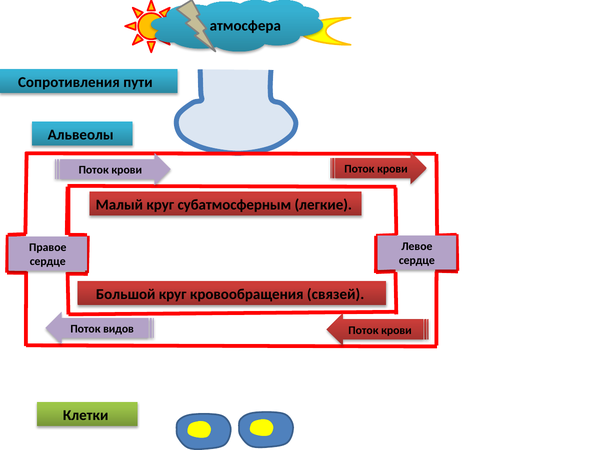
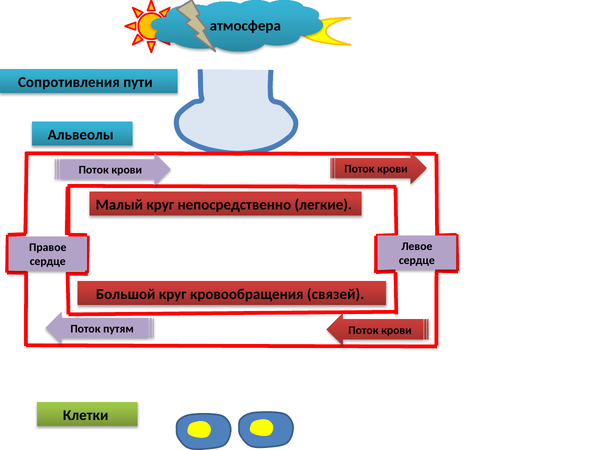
субатмосферным: субатмосферным -> непосредственно
видов: видов -> путям
